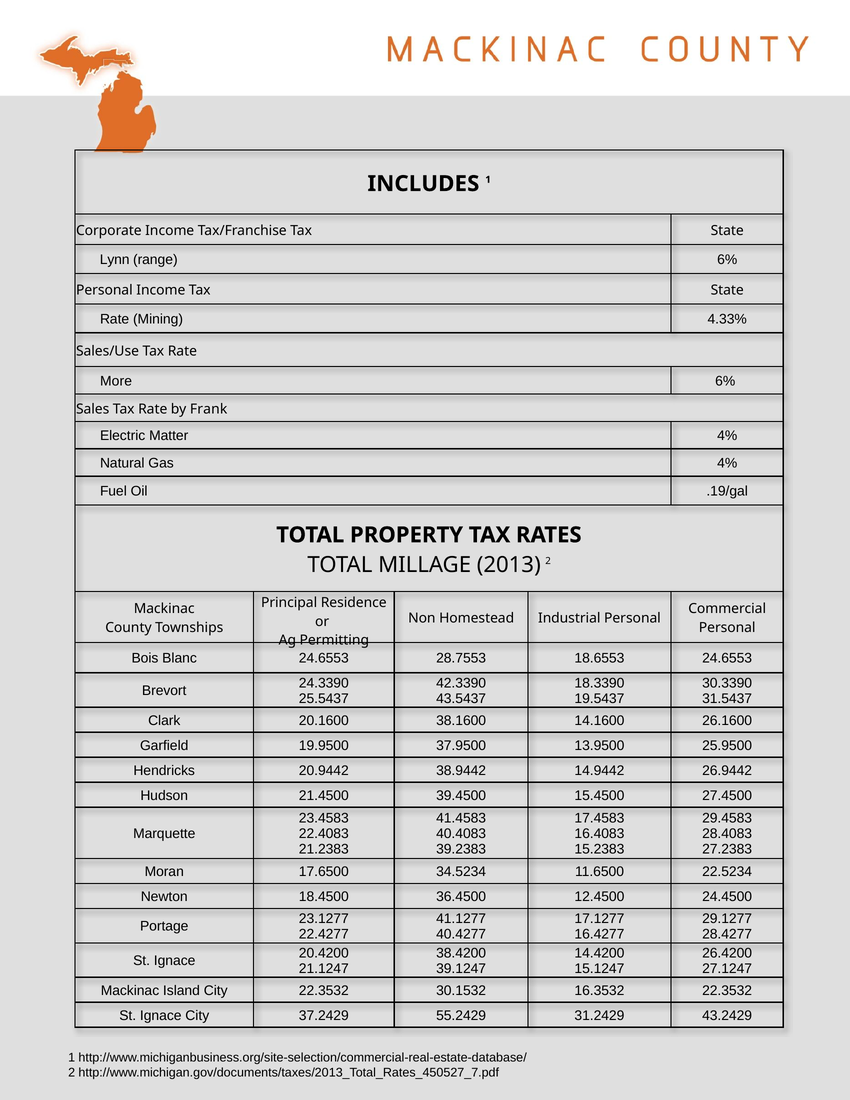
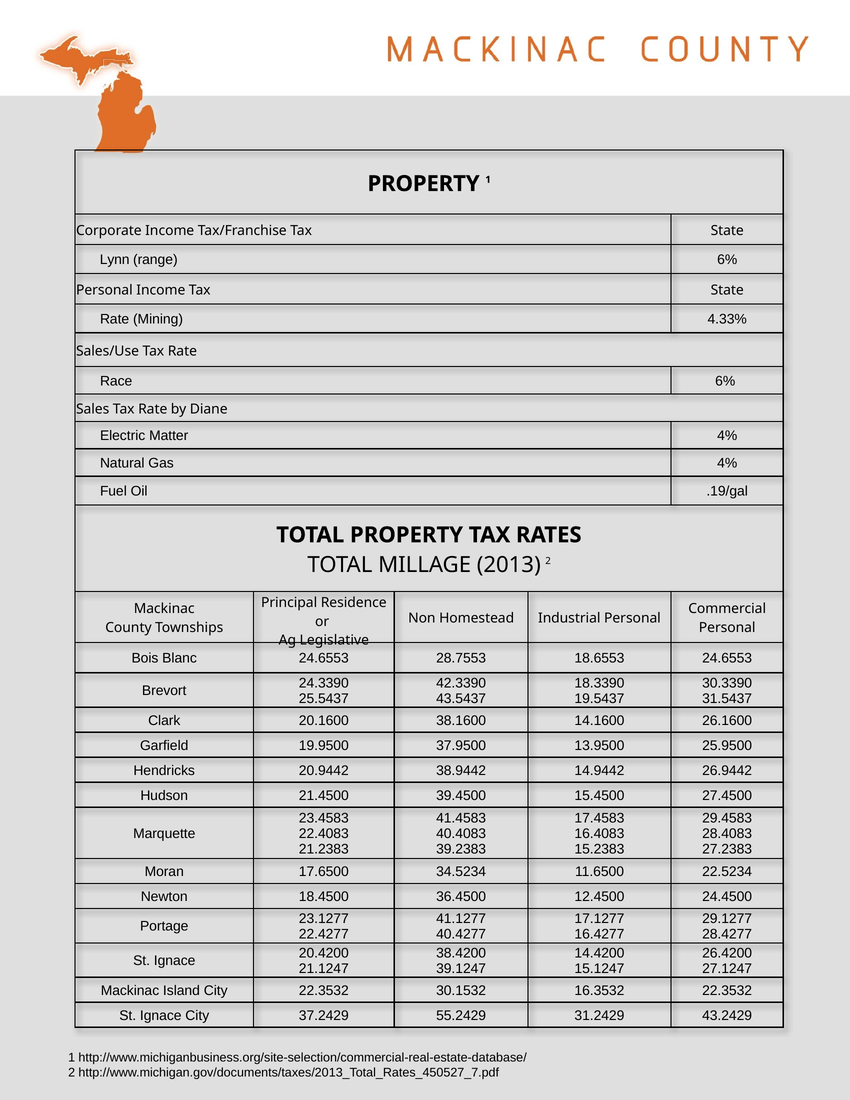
INCLUDES at (423, 184): INCLUDES -> PROPERTY
More: More -> Race
Frank: Frank -> Diane
Permitting: Permitting -> Legislative
